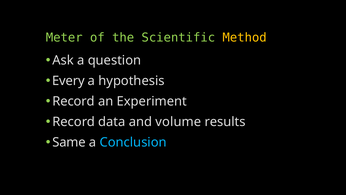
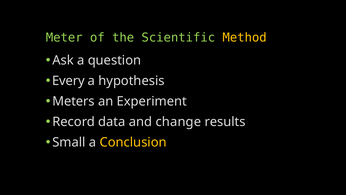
Record at (74, 101): Record -> Meters
volume: volume -> change
Same: Same -> Small
Conclusion colour: light blue -> yellow
